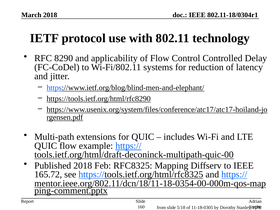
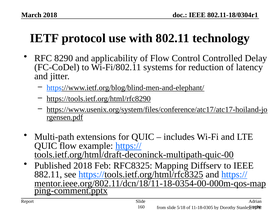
165.72: 165.72 -> 882.11
